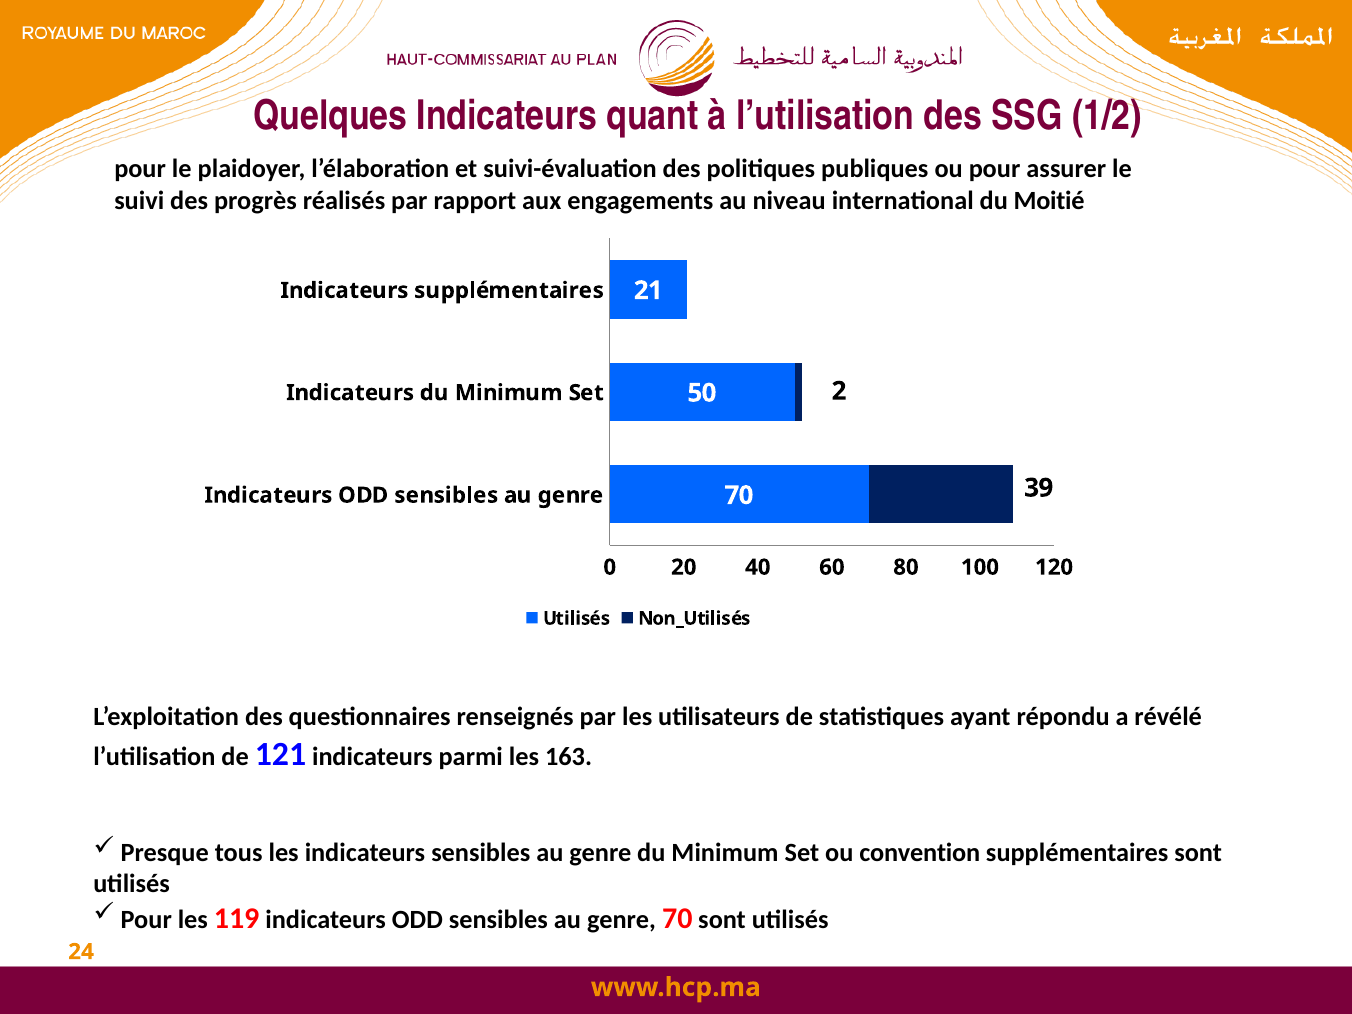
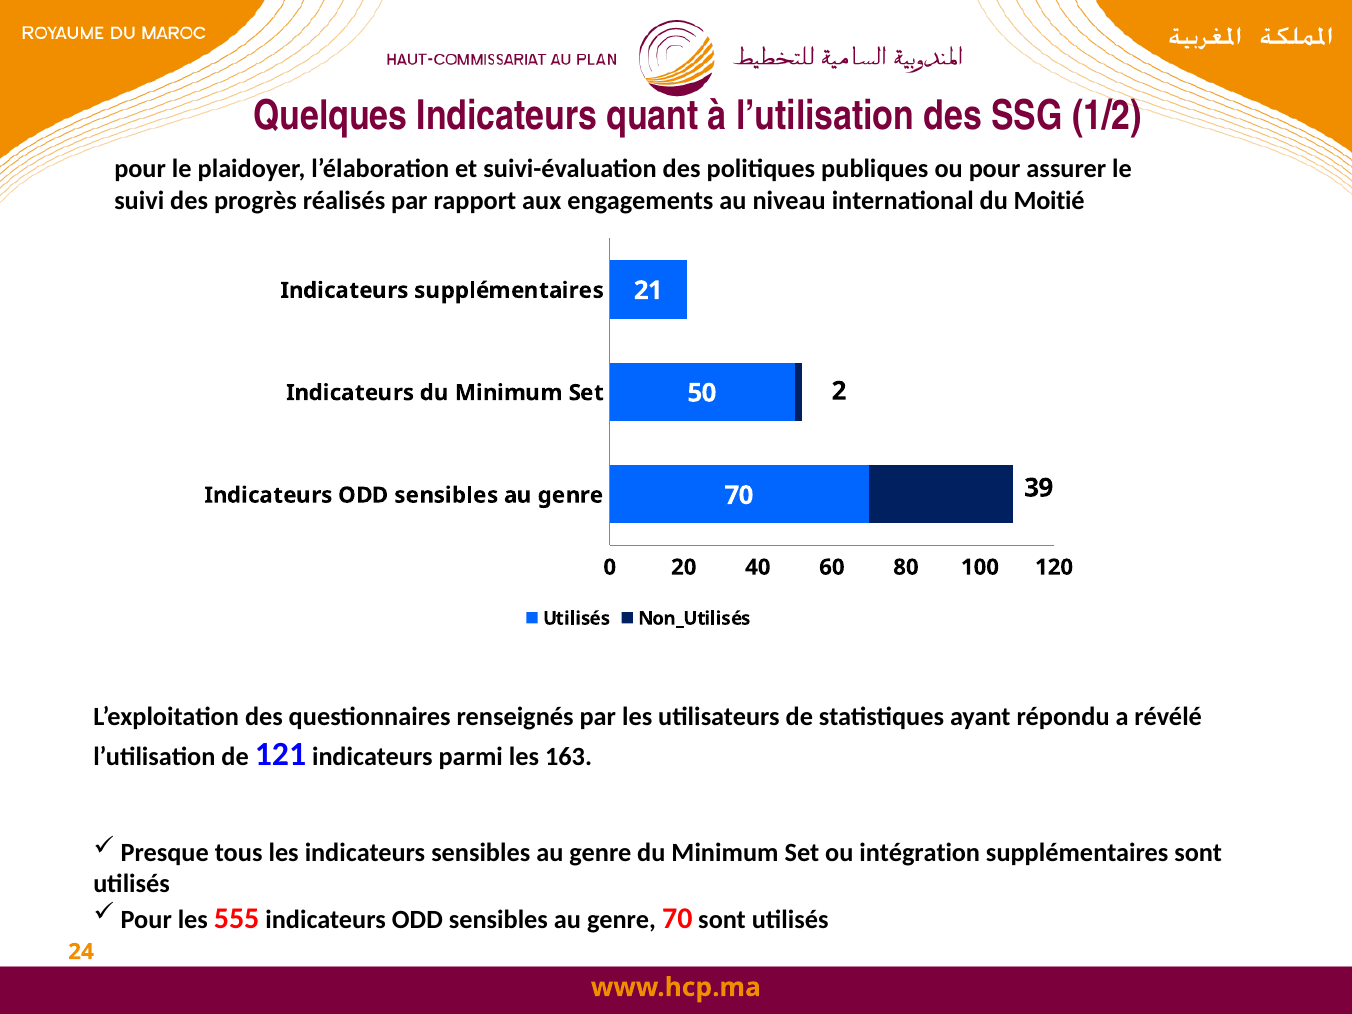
convention: convention -> intégration
119: 119 -> 555
